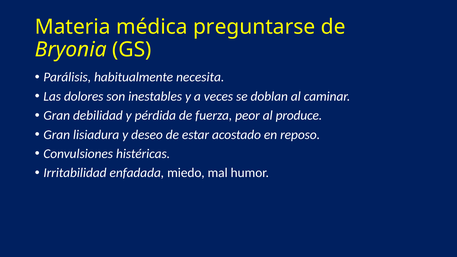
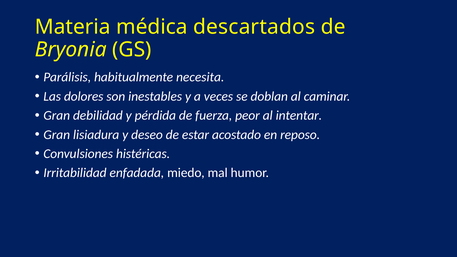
preguntarse: preguntarse -> descartados
produce: produce -> intentar
